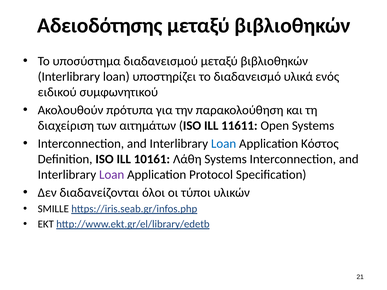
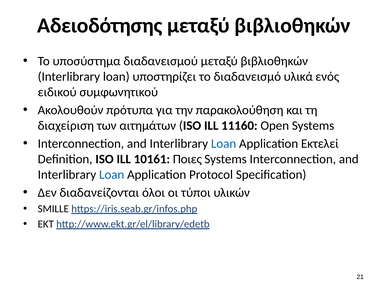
11611: 11611 -> 11160
Κόστος: Κόστος -> Εκτελεί
Λάθη: Λάθη -> Ποιες
Loan at (112, 175) colour: purple -> blue
